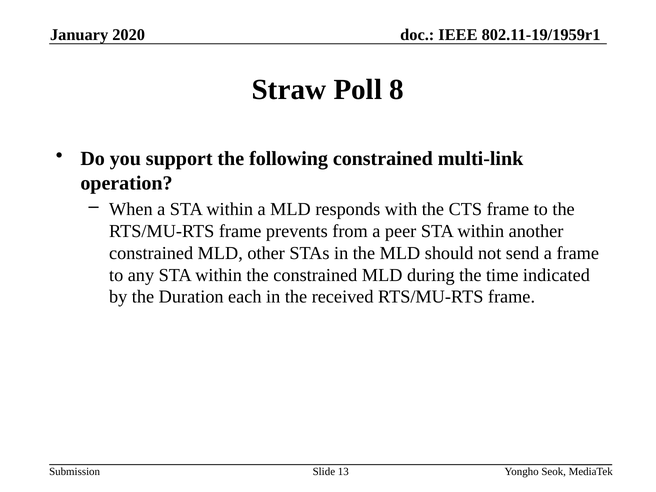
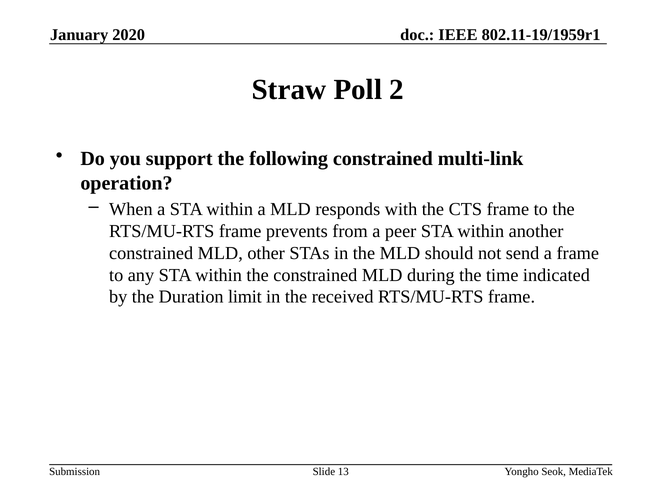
8: 8 -> 2
each: each -> limit
